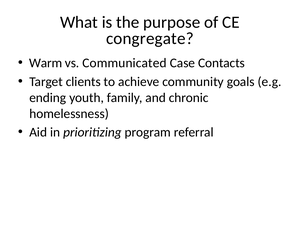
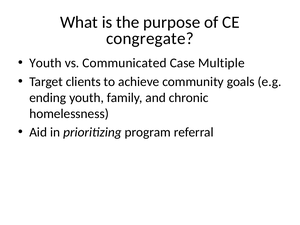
Warm at (46, 63): Warm -> Youth
Contacts: Contacts -> Multiple
